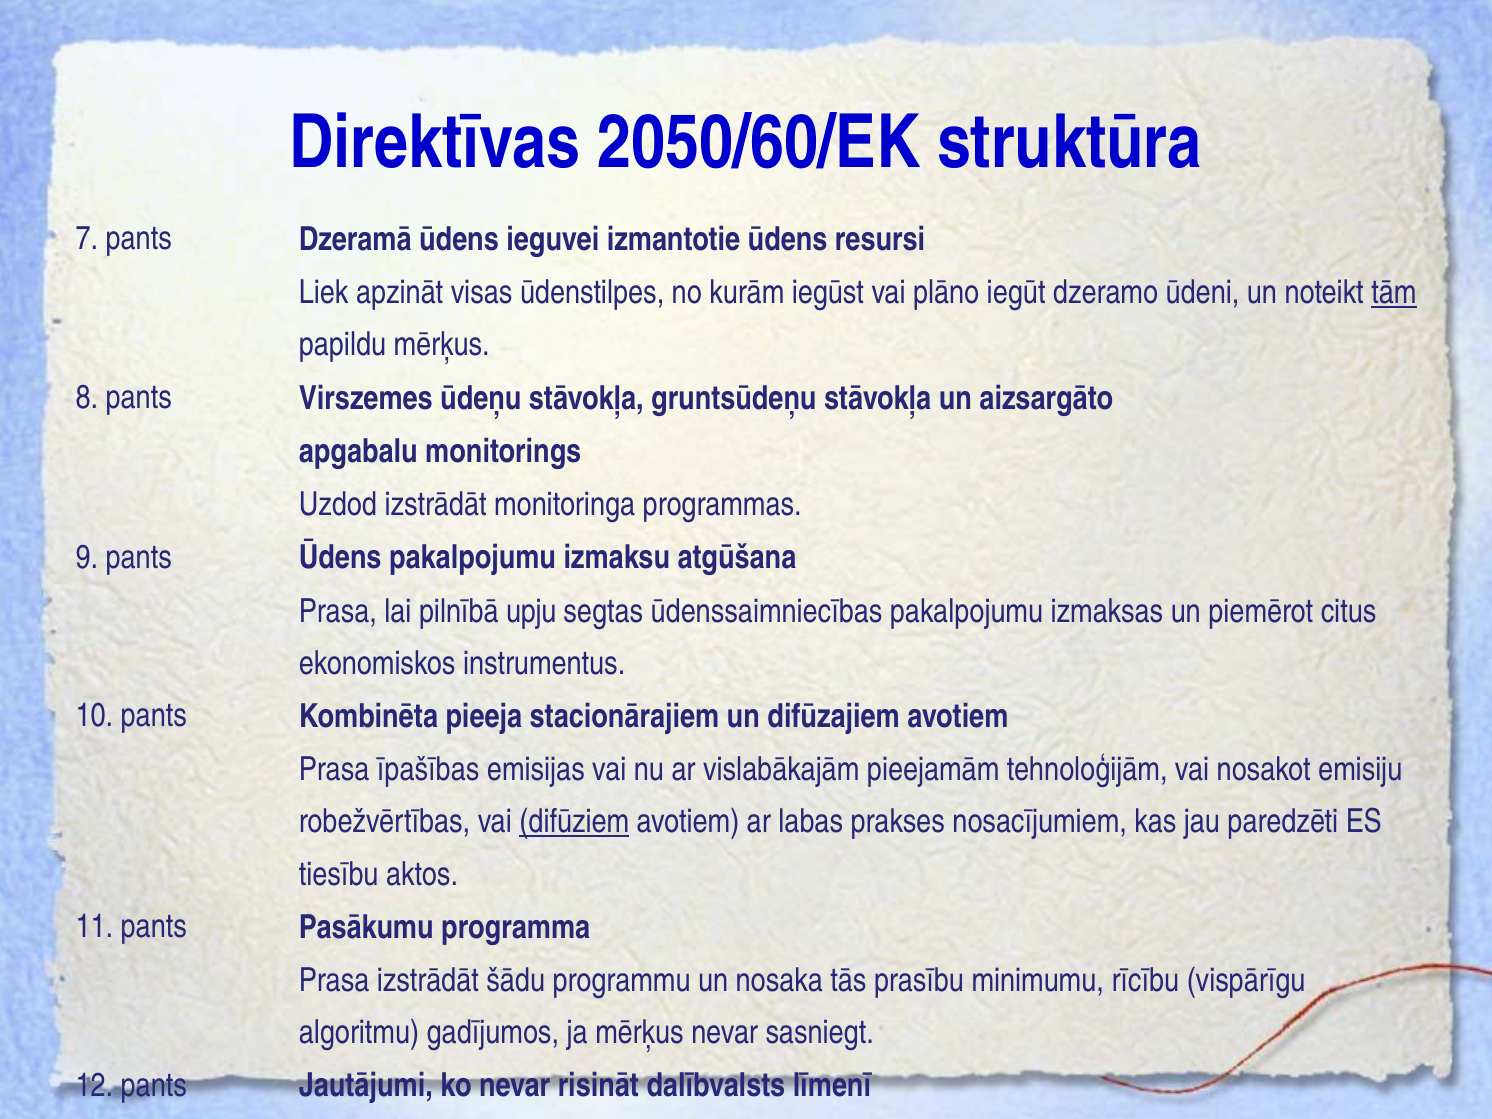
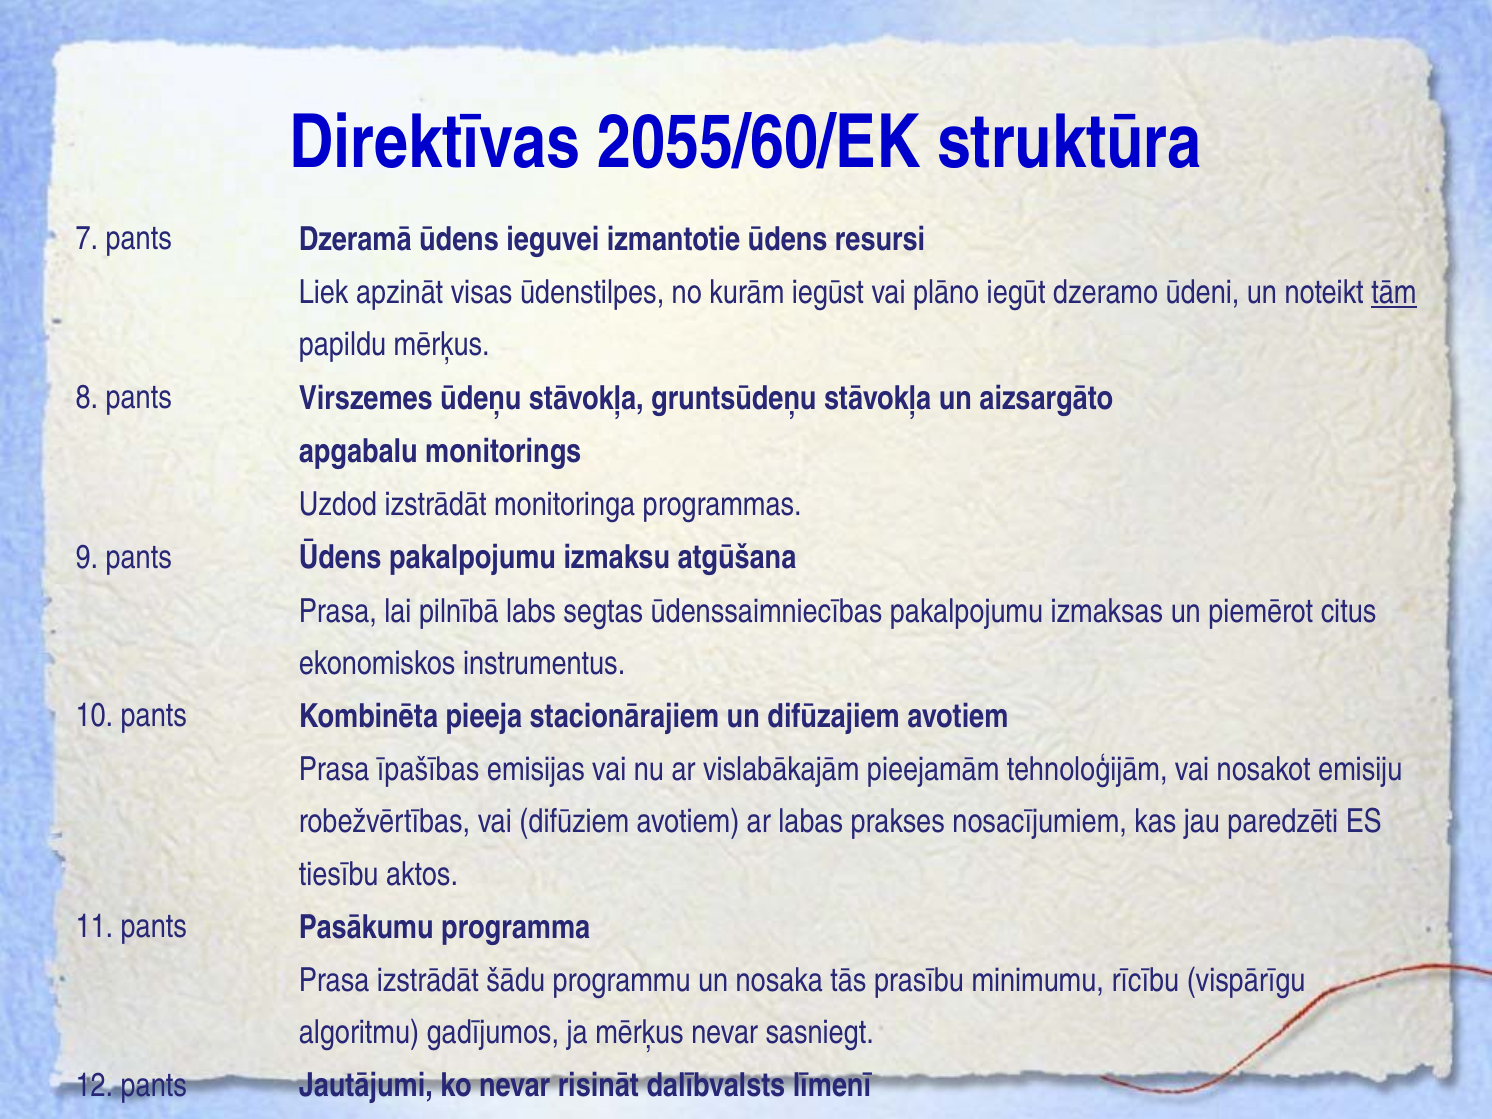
2050/60/EK: 2050/60/EK -> 2055/60/EK
pilnībā upju: upju -> labs
difūziem underline: present -> none
